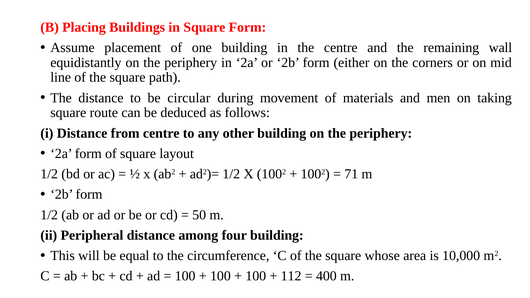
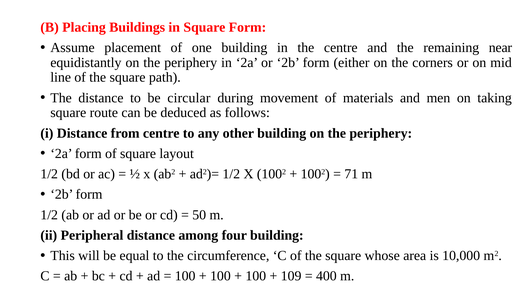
wall: wall -> near
112: 112 -> 109
